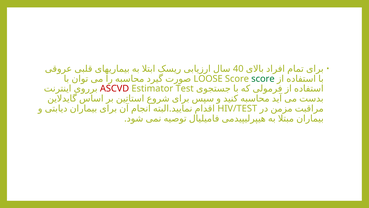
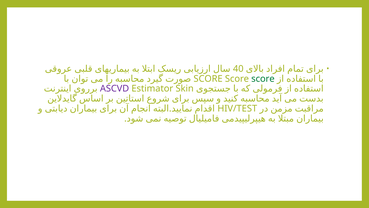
LOOSE at (208, 79): LOOSE -> SCORE
ASCVD colour: red -> purple
Test: Test -> Skin
